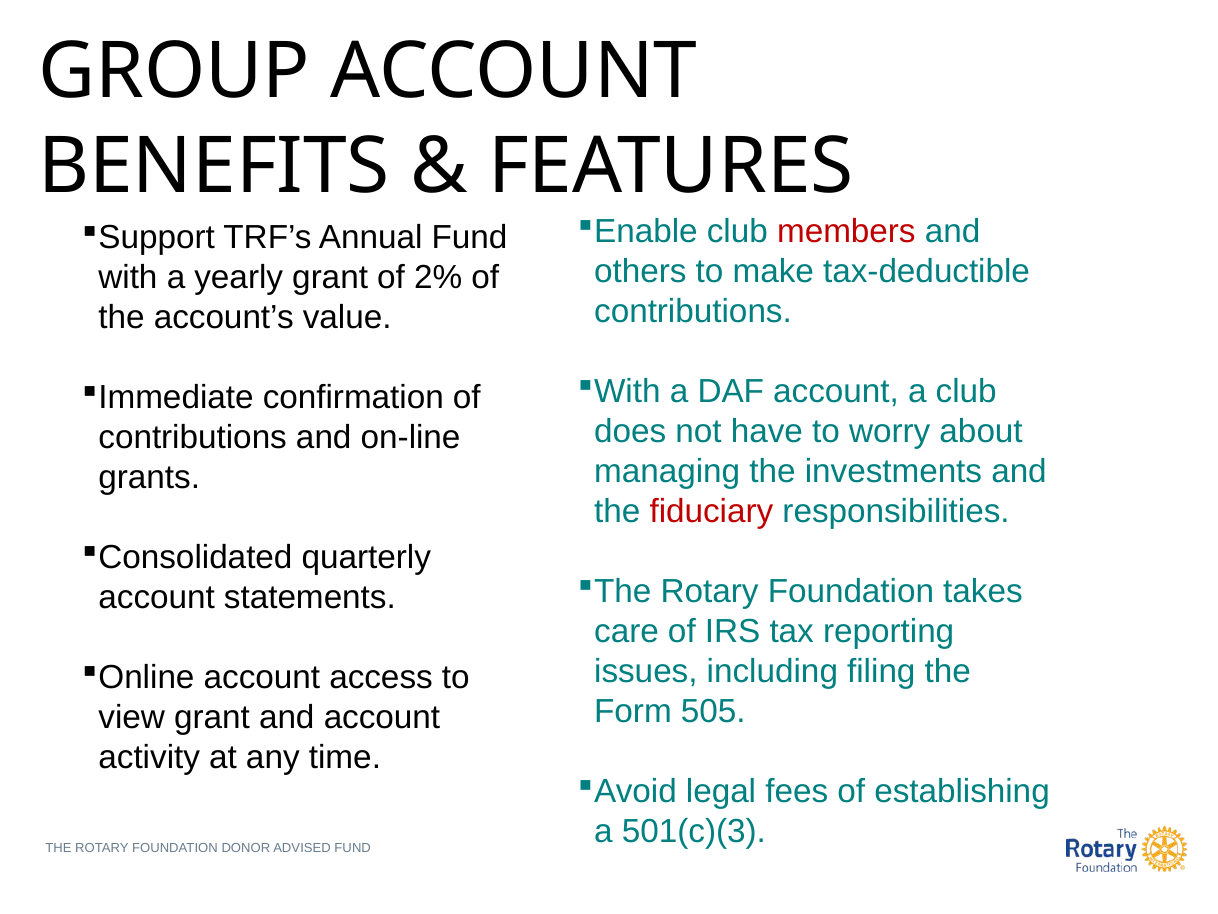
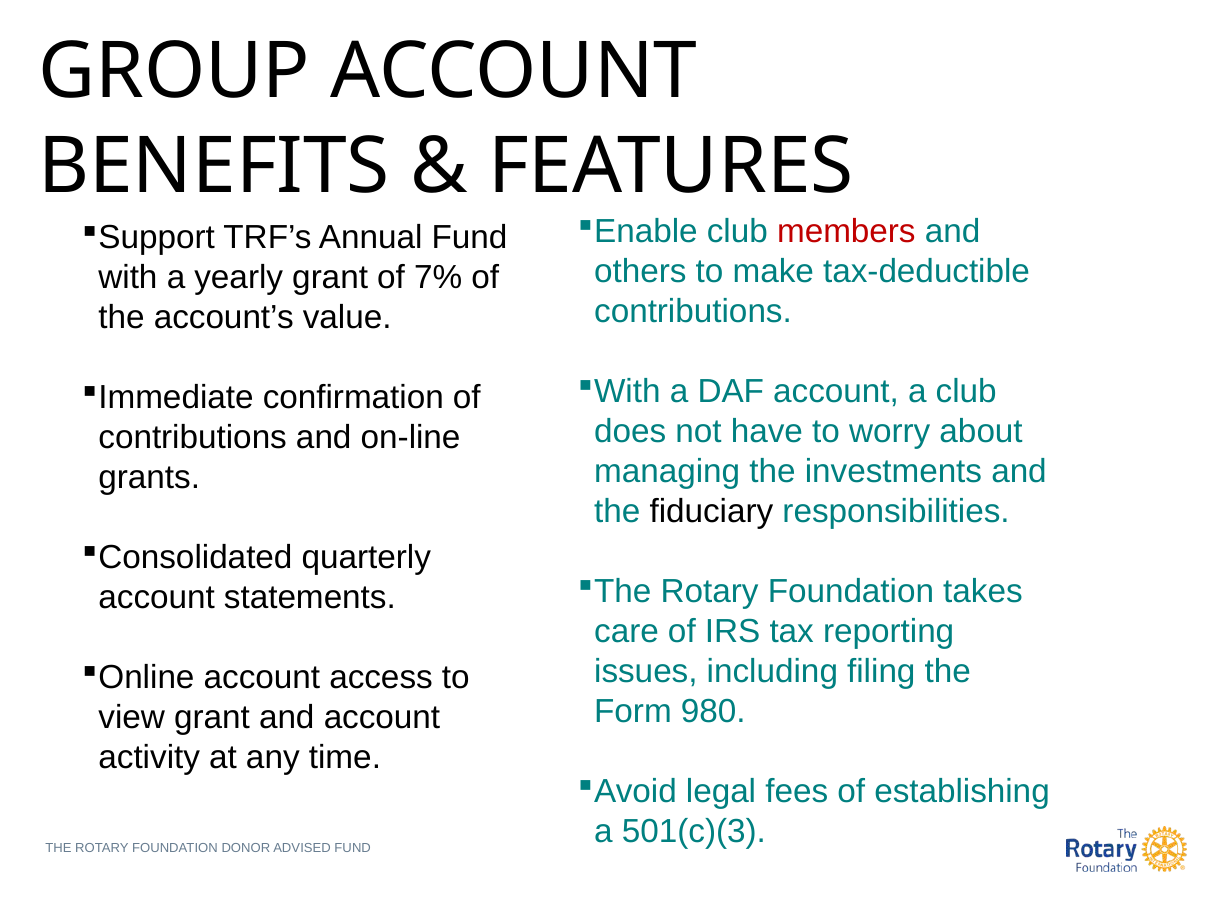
2%: 2% -> 7%
fiduciary colour: red -> black
505: 505 -> 980
